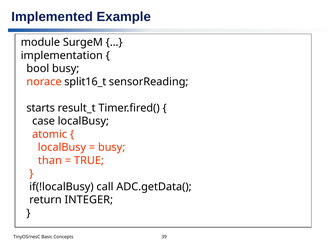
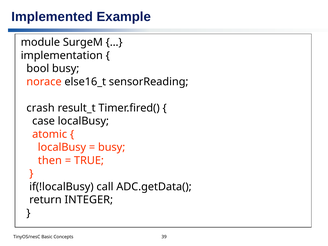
split16_t: split16_t -> else16_t
starts: starts -> crash
than: than -> then
